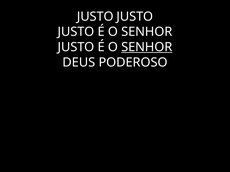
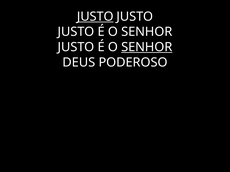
JUSTO at (95, 17) underline: none -> present
